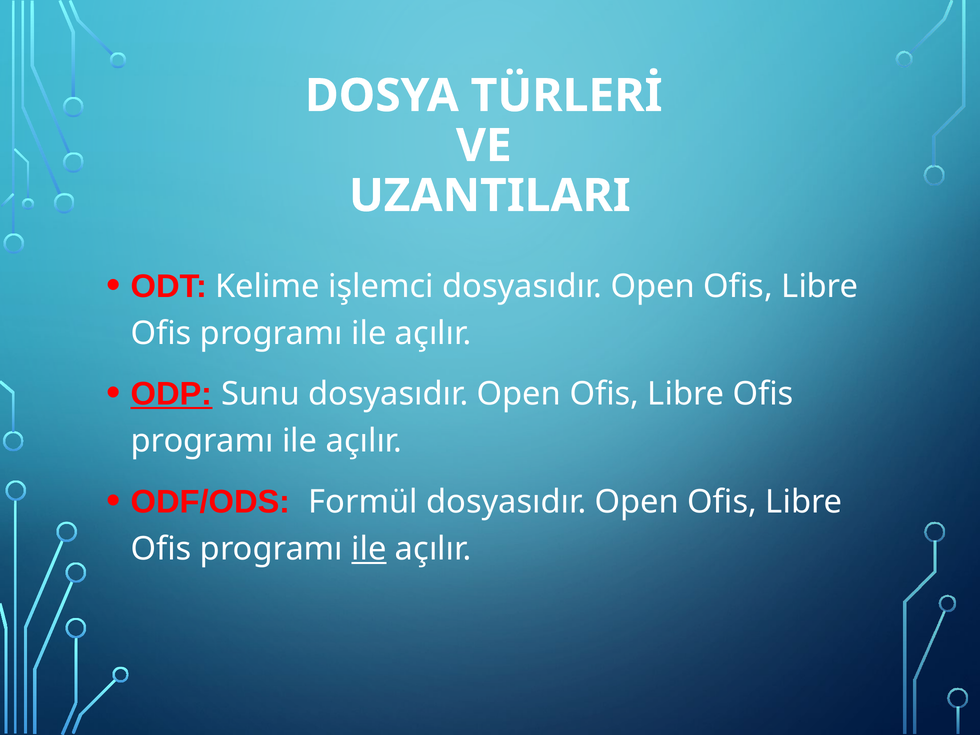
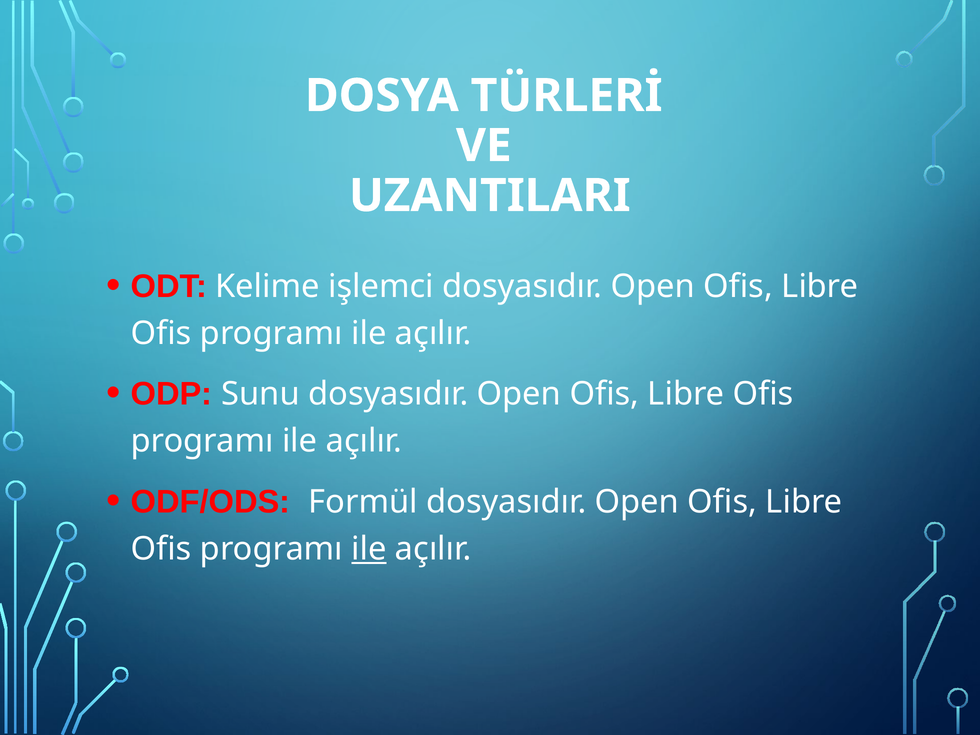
ODP underline: present -> none
